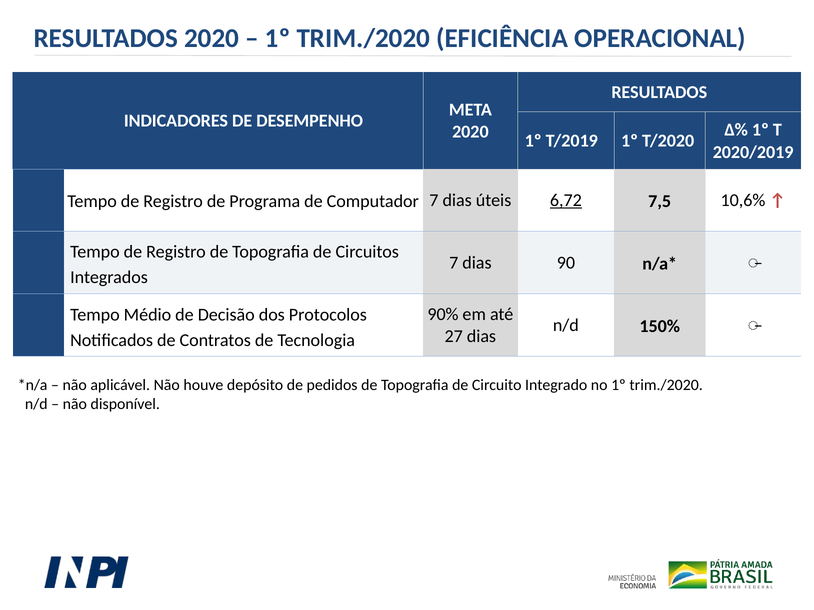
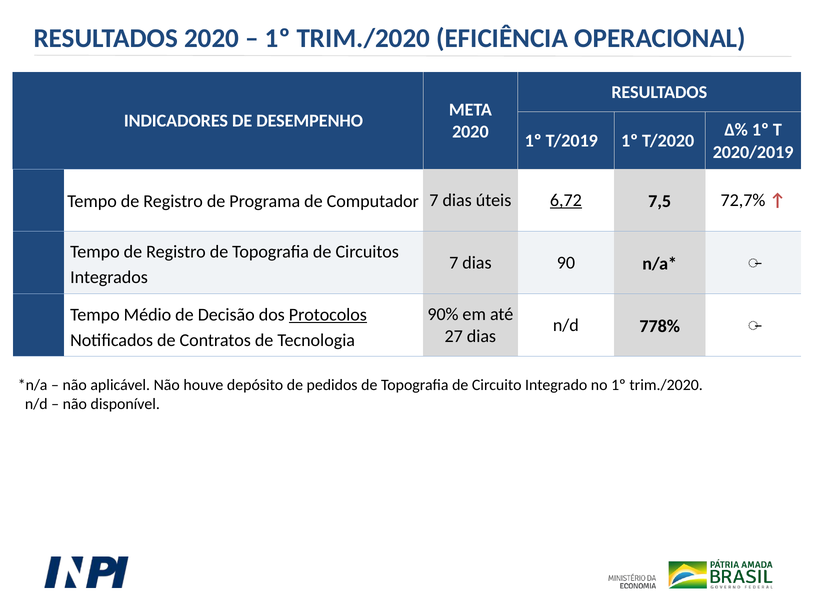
10,6%: 10,6% -> 72,7%
Protocolos underline: none -> present
150%: 150% -> 778%
